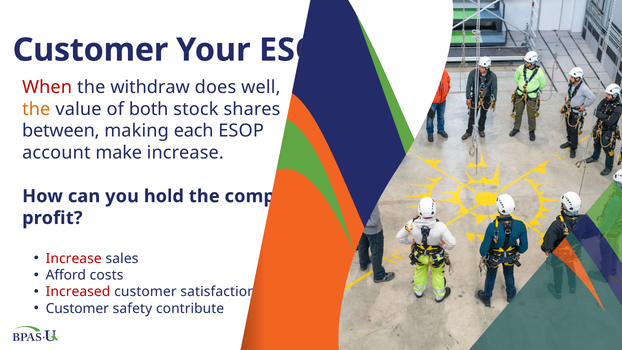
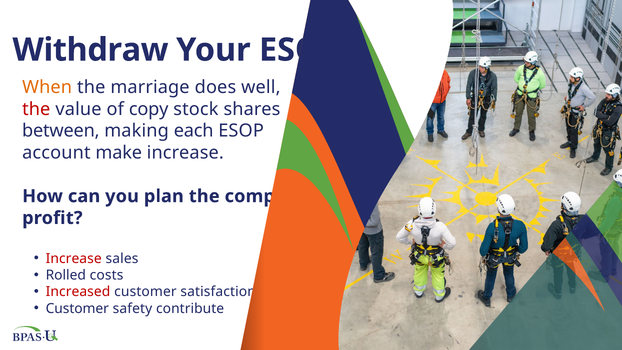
Customer at (90, 50): Customer -> Withdraw
When colour: red -> orange
withdraw: withdraw -> marriage
the at (36, 109) colour: orange -> red
both: both -> copy
hold: hold -> plan
Afford: Afford -> Rolled
